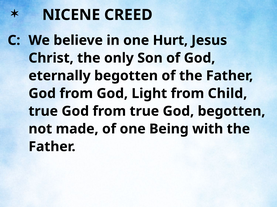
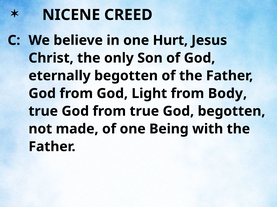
Child: Child -> Body
